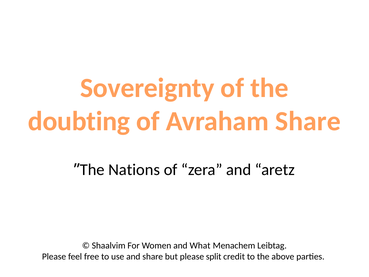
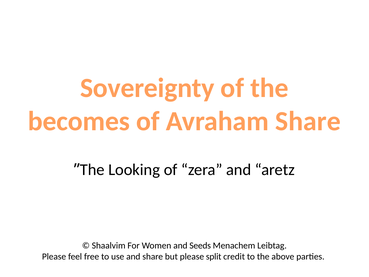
doubting: doubting -> becomes
Nations: Nations -> Looking
What: What -> Seeds
